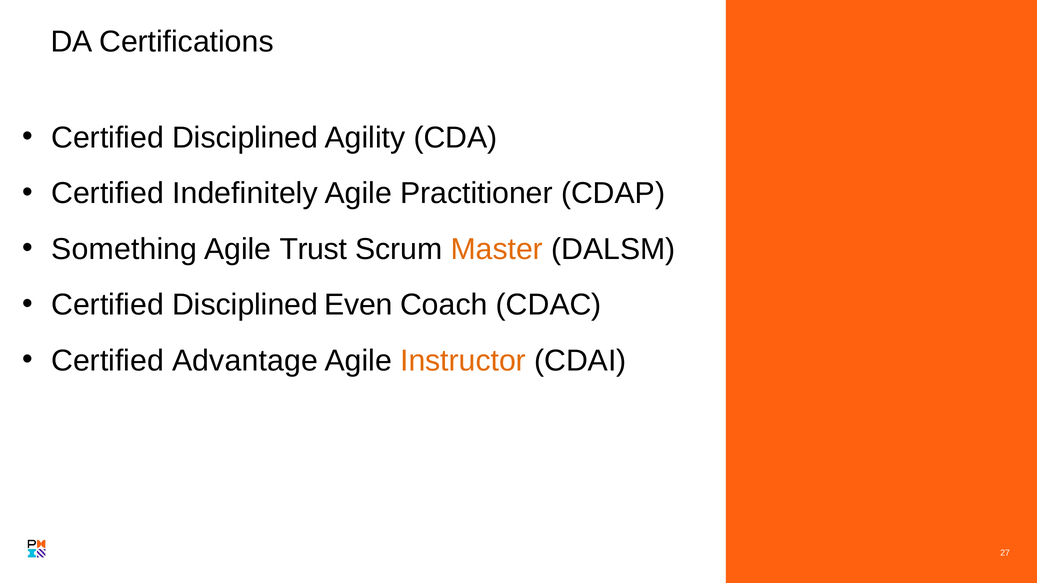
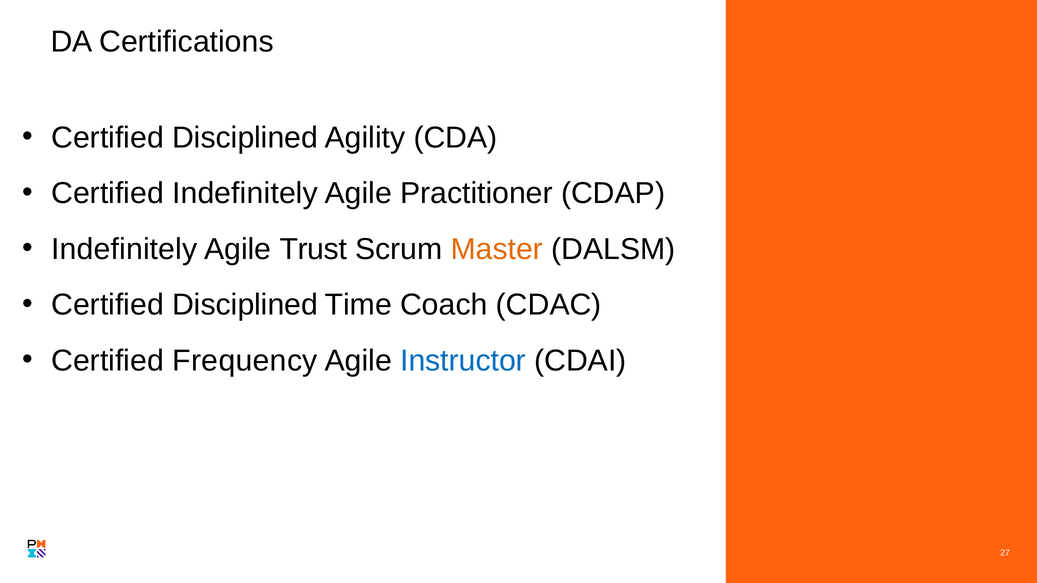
Something at (124, 249): Something -> Indefinitely
Even: Even -> Time
Advantage: Advantage -> Frequency
Instructor colour: orange -> blue
